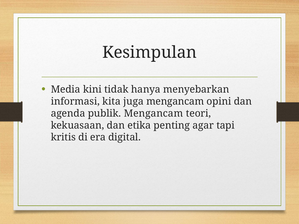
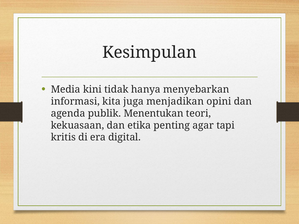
juga mengancam: mengancam -> menjadikan
publik Mengancam: Mengancam -> Menentukan
